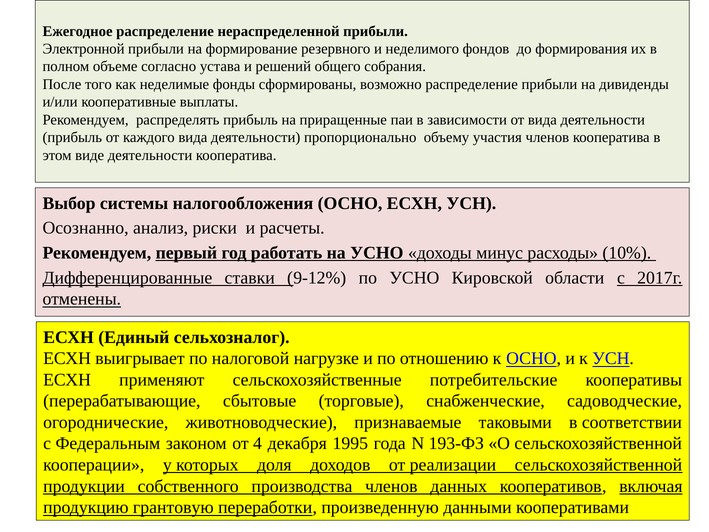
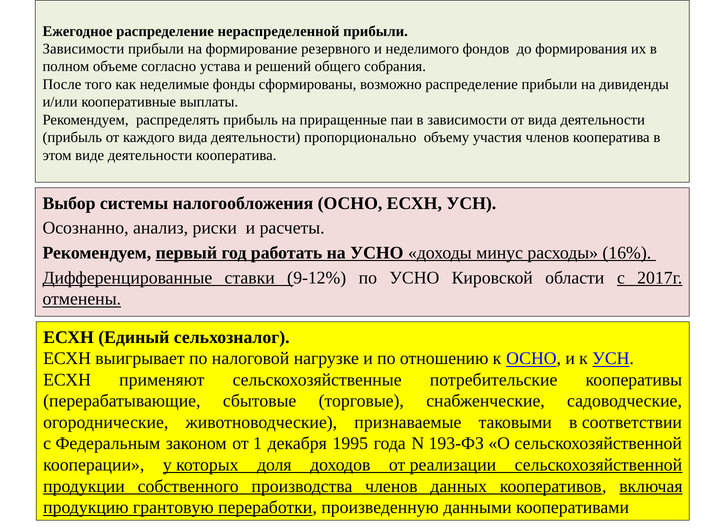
Электронной at (84, 49): Электронной -> Зависимости
10%: 10% -> 16%
4: 4 -> 1
